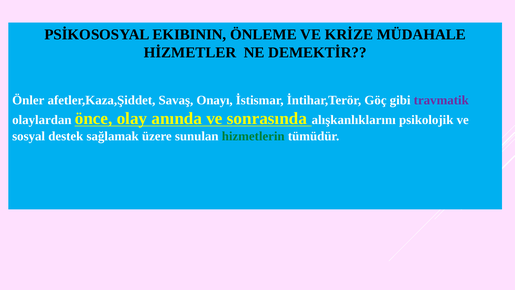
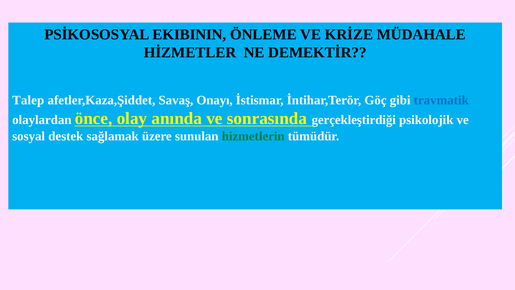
Önler: Önler -> Talep
travmatik colour: purple -> blue
alışkanlıklarını: alışkanlıklarını -> gerçekleştirdiği
